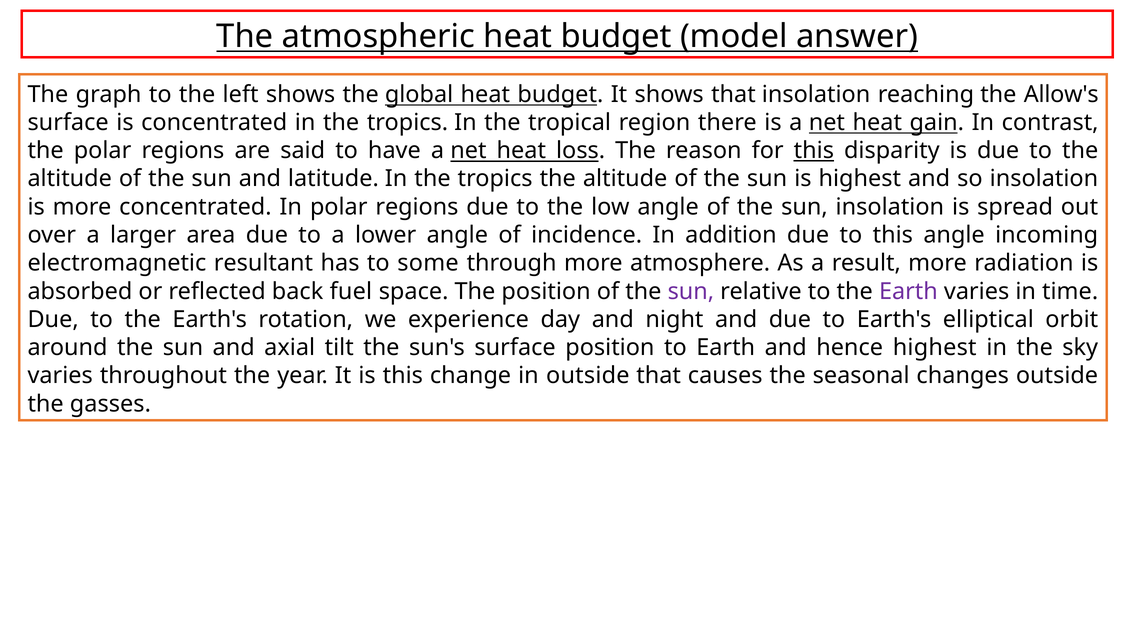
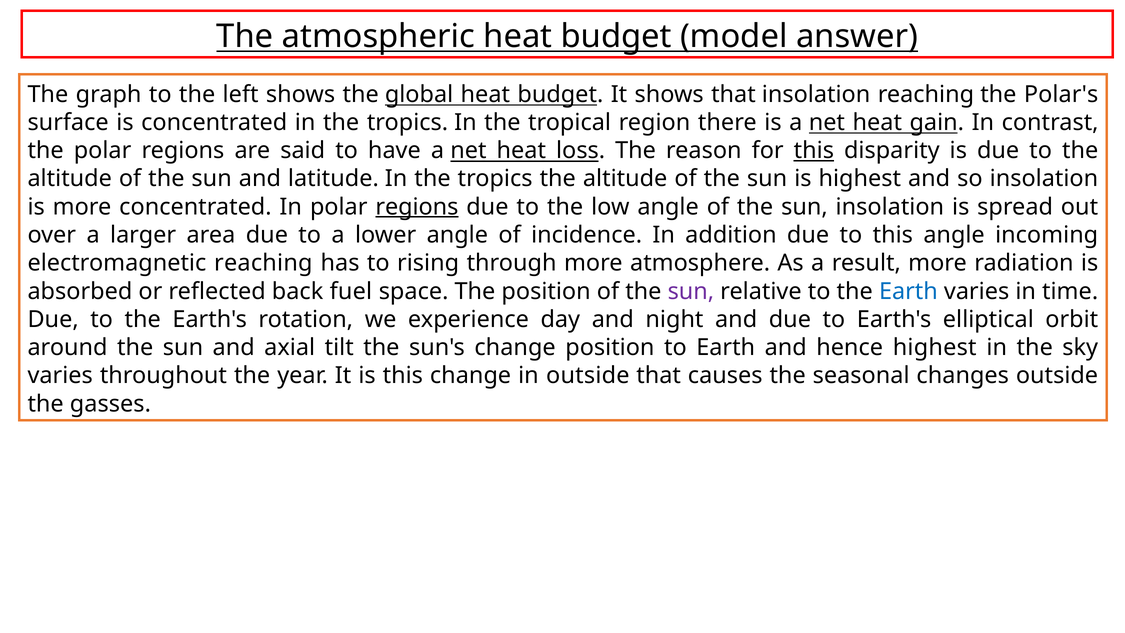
Allow's: Allow's -> Polar's
regions at (417, 207) underline: none -> present
electromagnetic resultant: resultant -> reaching
some: some -> rising
Earth at (908, 291) colour: purple -> blue
sun's surface: surface -> change
